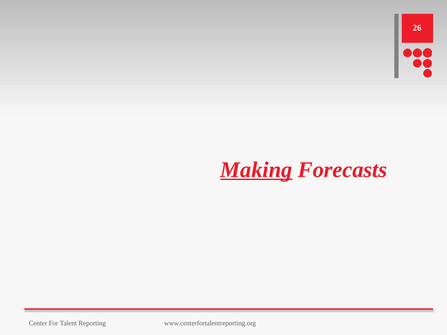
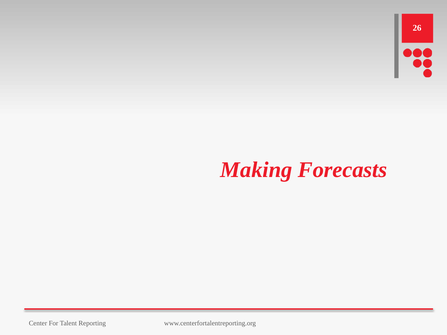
Making underline: present -> none
